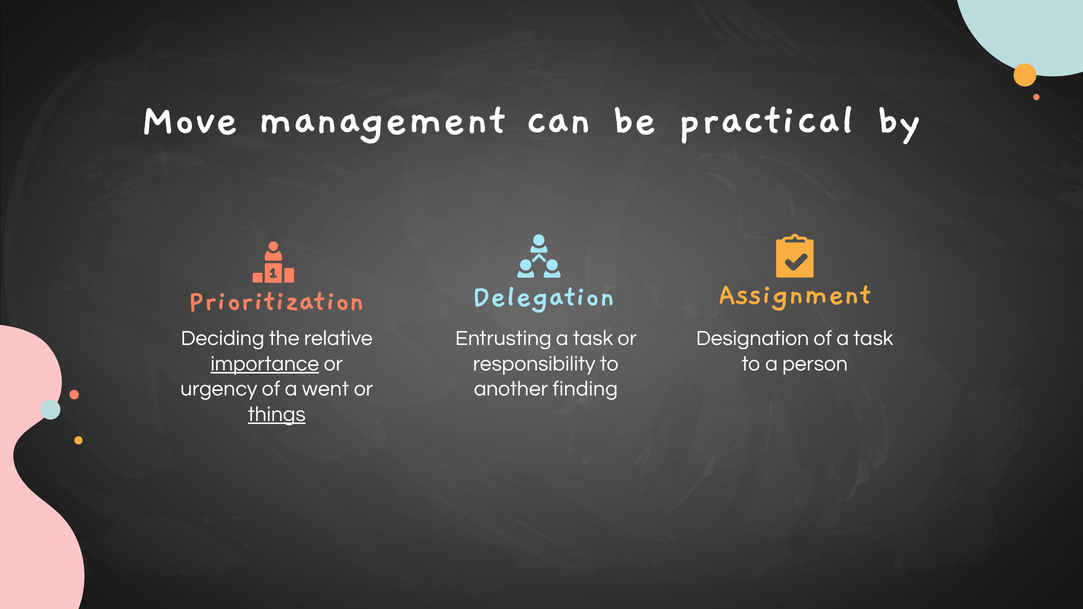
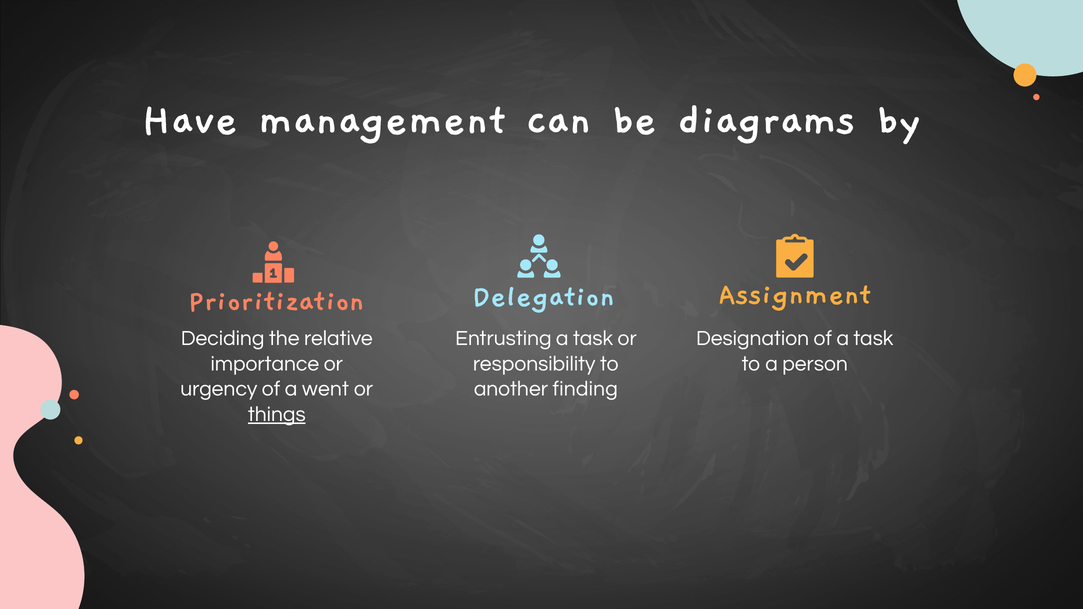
Move: Move -> Have
practical: practical -> diagrams
importance underline: present -> none
